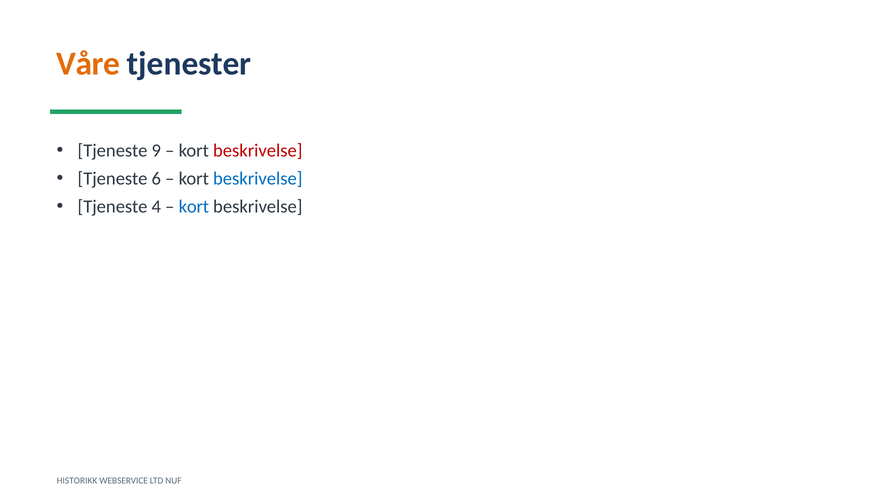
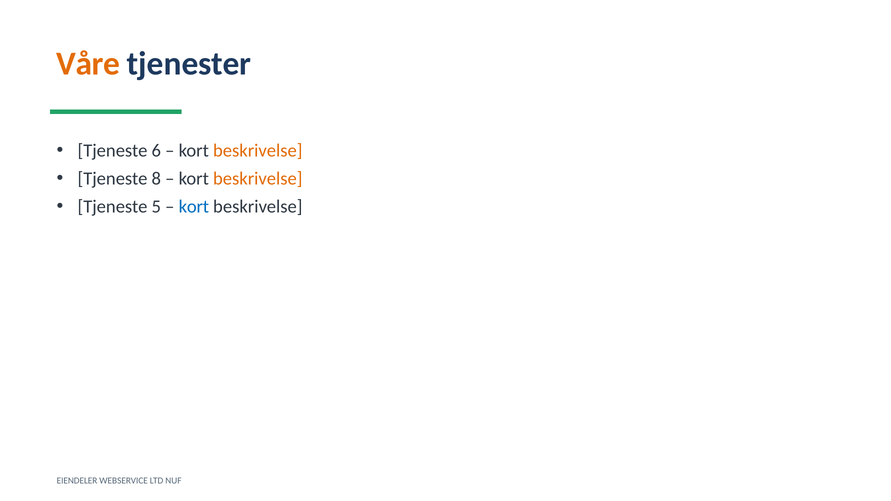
9: 9 -> 6
beskrivelse at (258, 151) colour: red -> orange
6: 6 -> 8
beskrivelse at (258, 179) colour: blue -> orange
4: 4 -> 5
HISTORIKK: HISTORIKK -> EIENDELER
